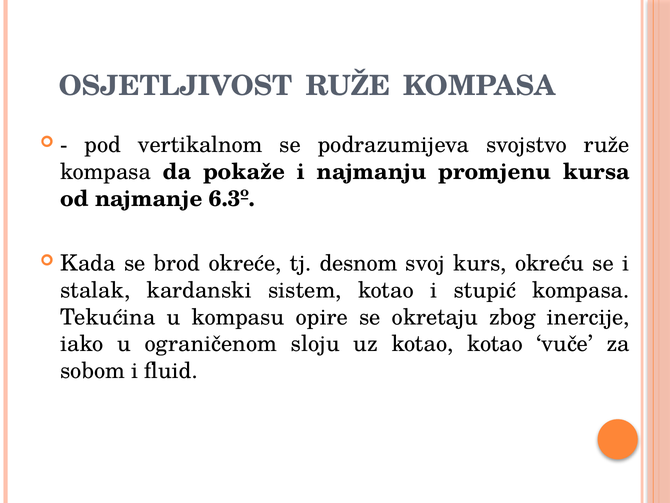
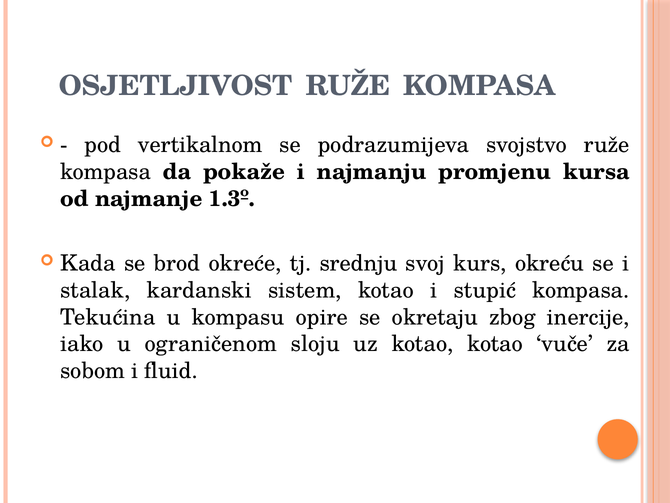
6.3º: 6.3º -> 1.3º
desnom: desnom -> srednju
